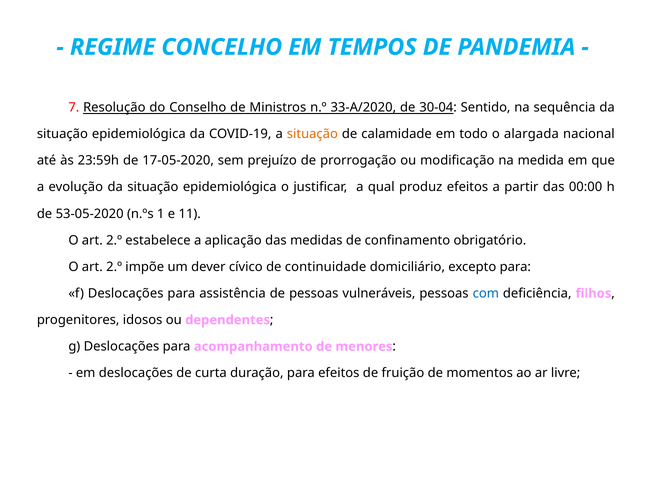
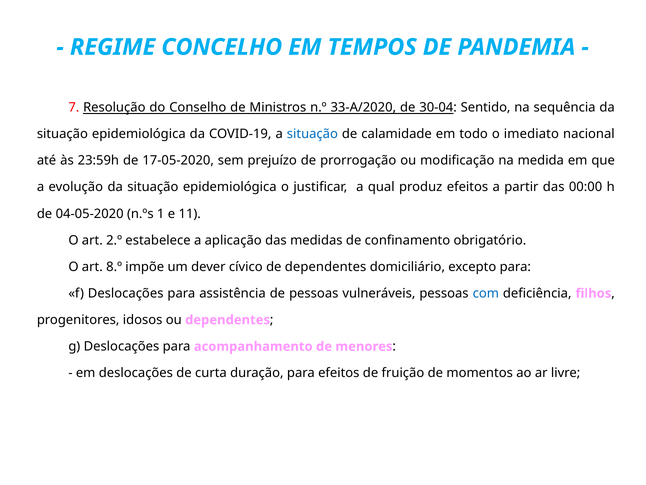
situação at (312, 134) colour: orange -> blue
alargada: alargada -> imediato
53-05-2020: 53-05-2020 -> 04-05-2020
2.º at (114, 267): 2.º -> 8.º
de continuidade: continuidade -> dependentes
